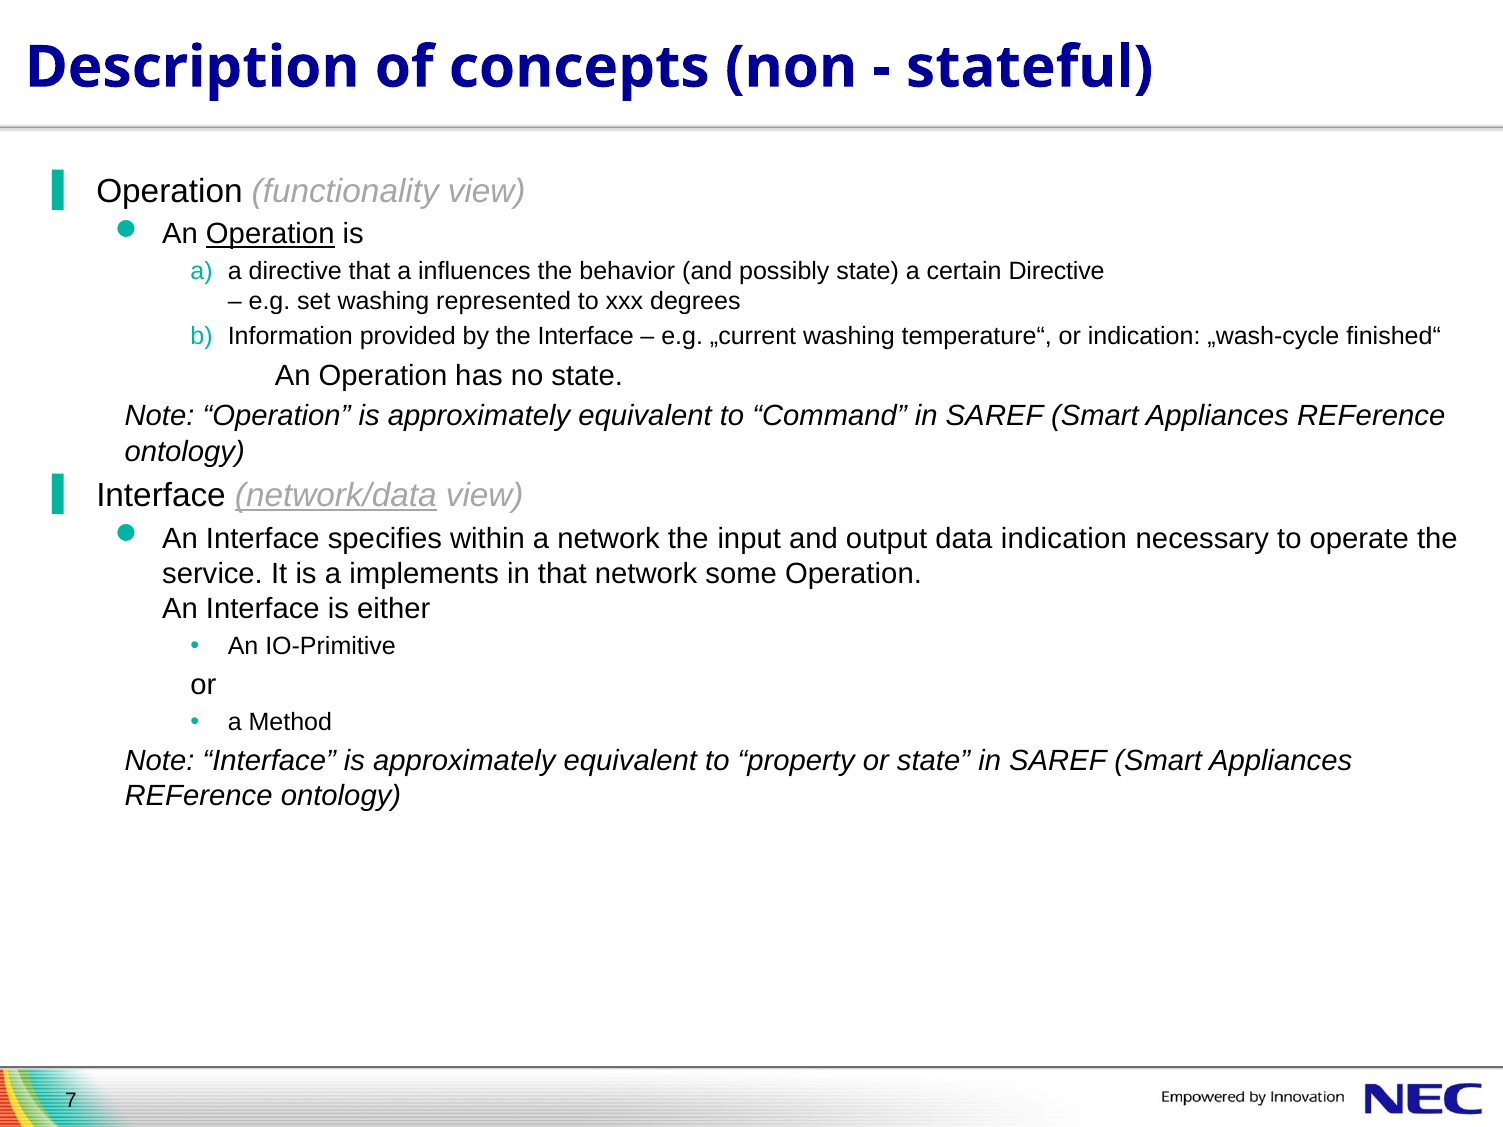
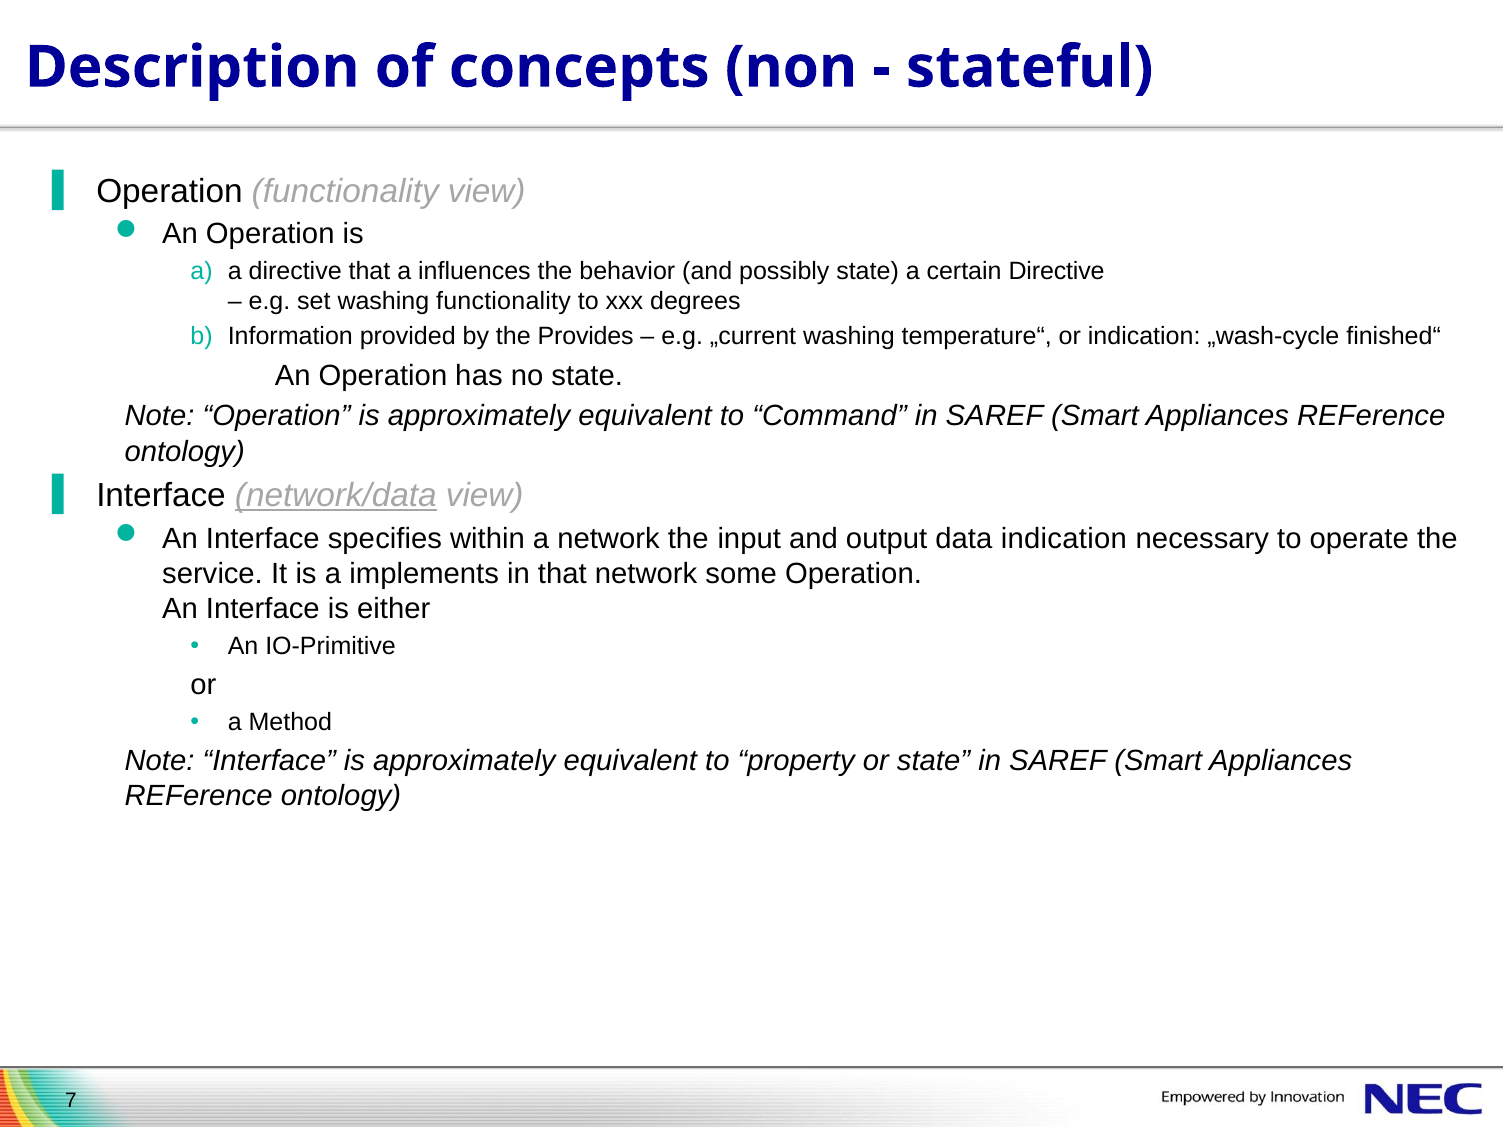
Operation at (270, 234) underline: present -> none
washing represented: represented -> functionality
the Interface: Interface -> Provides
